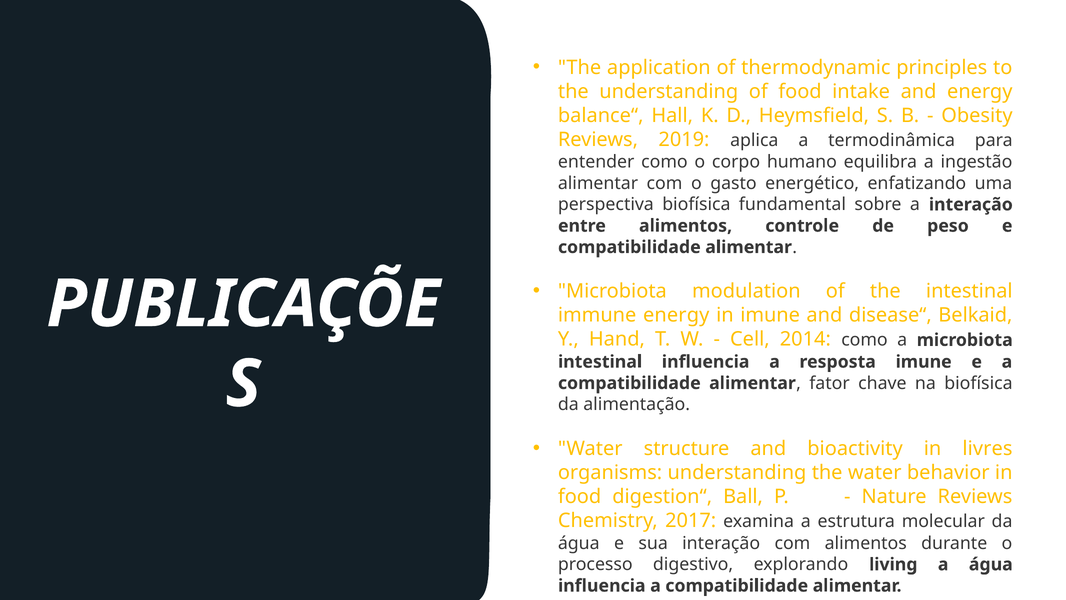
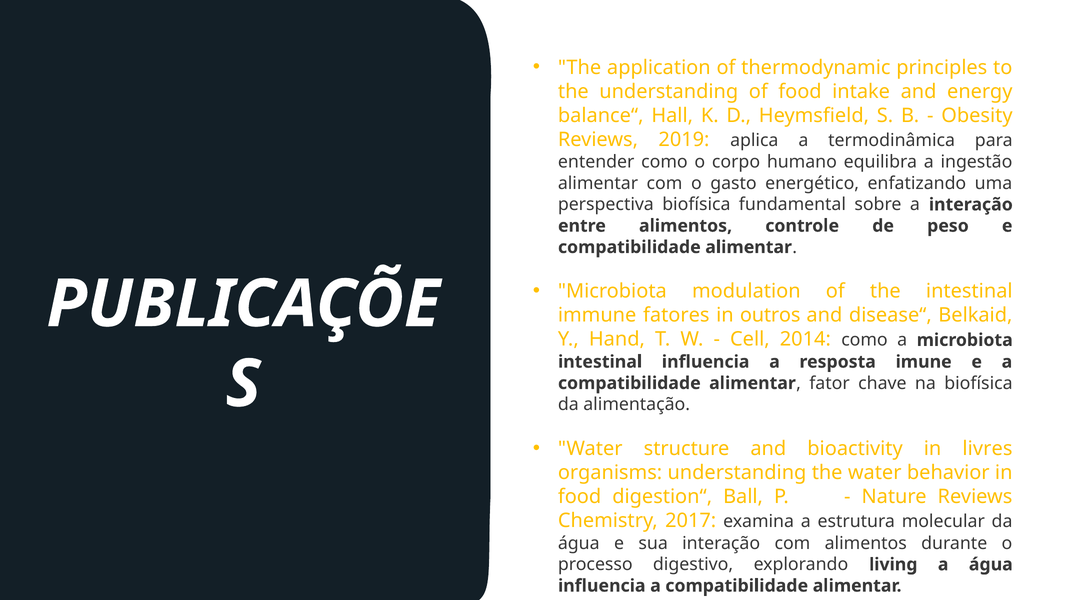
immune energy: energy -> fatores
in imune: imune -> outros
